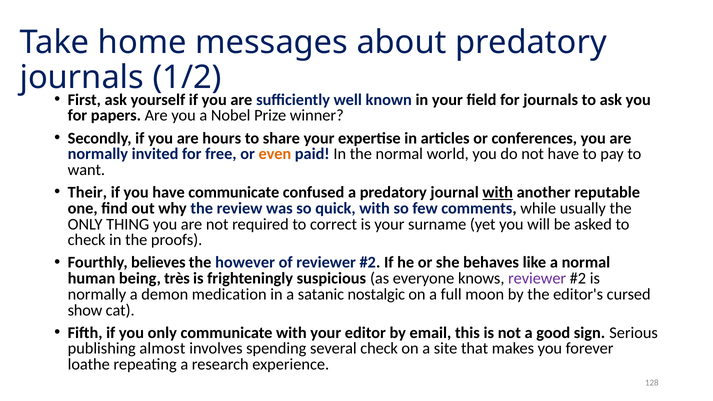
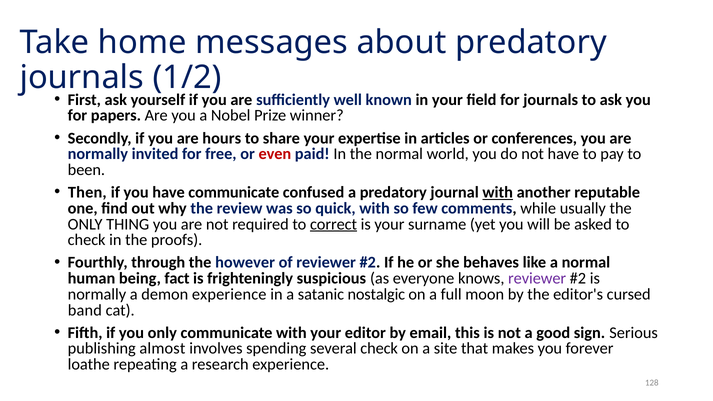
even colour: orange -> red
want: want -> been
Their: Their -> Then
correct underline: none -> present
believes: believes -> through
très: très -> fact
demon medication: medication -> experience
show: show -> band
